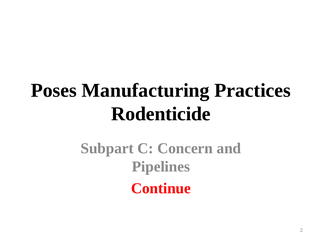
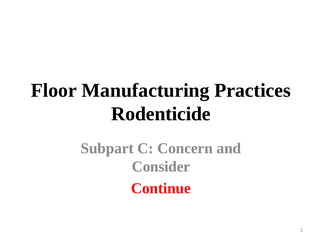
Poses: Poses -> Floor
Pipelines: Pipelines -> Consider
